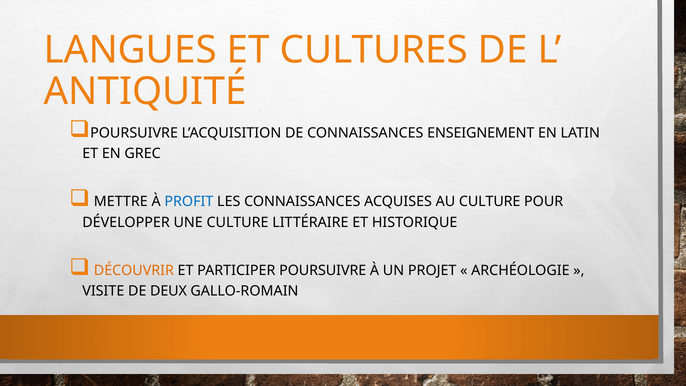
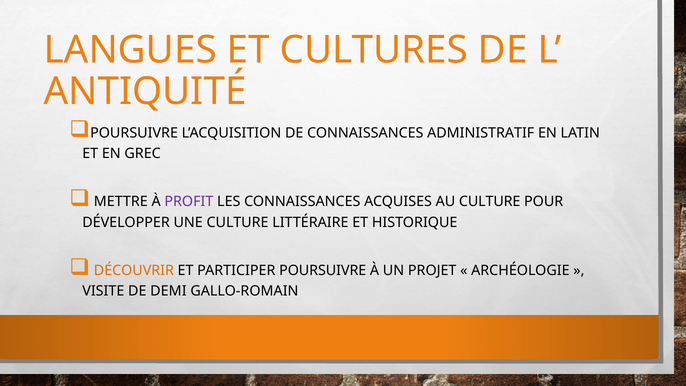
ENSEIGNEMENT: ENSEIGNEMENT -> ADMINISTRATIF
PROFIT colour: blue -> purple
DEUX: DEUX -> DEMI
